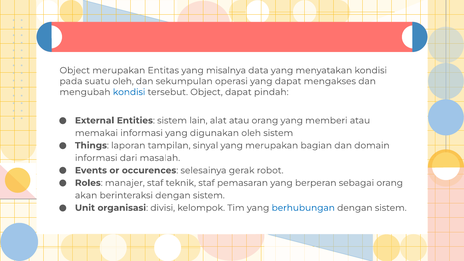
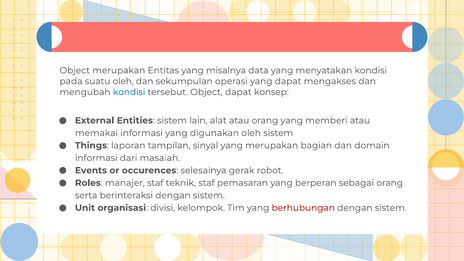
pindah: pindah -> konsep
akan: akan -> serta
berhubungan colour: blue -> red
